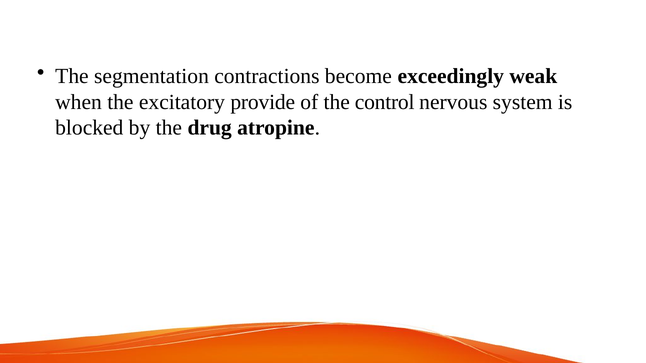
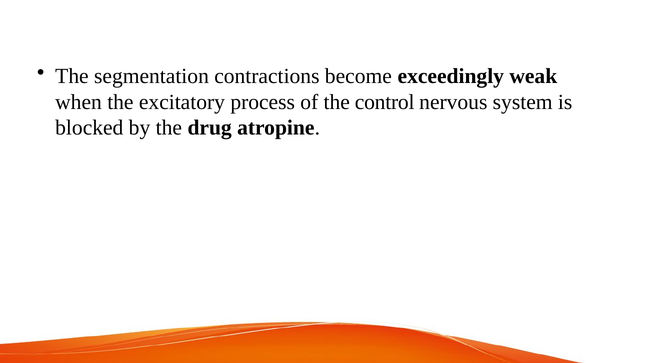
provide: provide -> process
